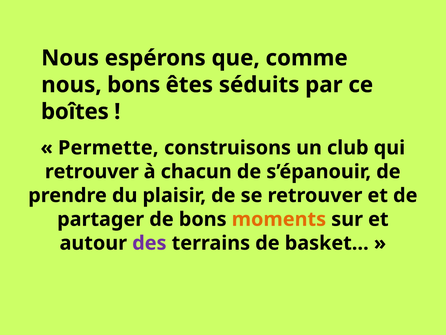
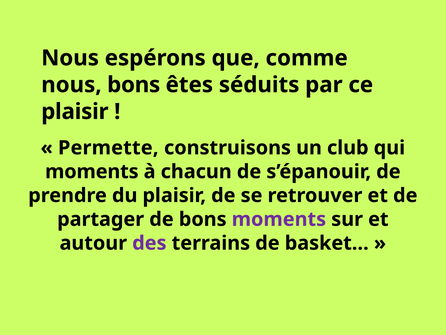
boîtes at (75, 111): boîtes -> plaisir
retrouver at (92, 171): retrouver -> moments
moments at (279, 219) colour: orange -> purple
